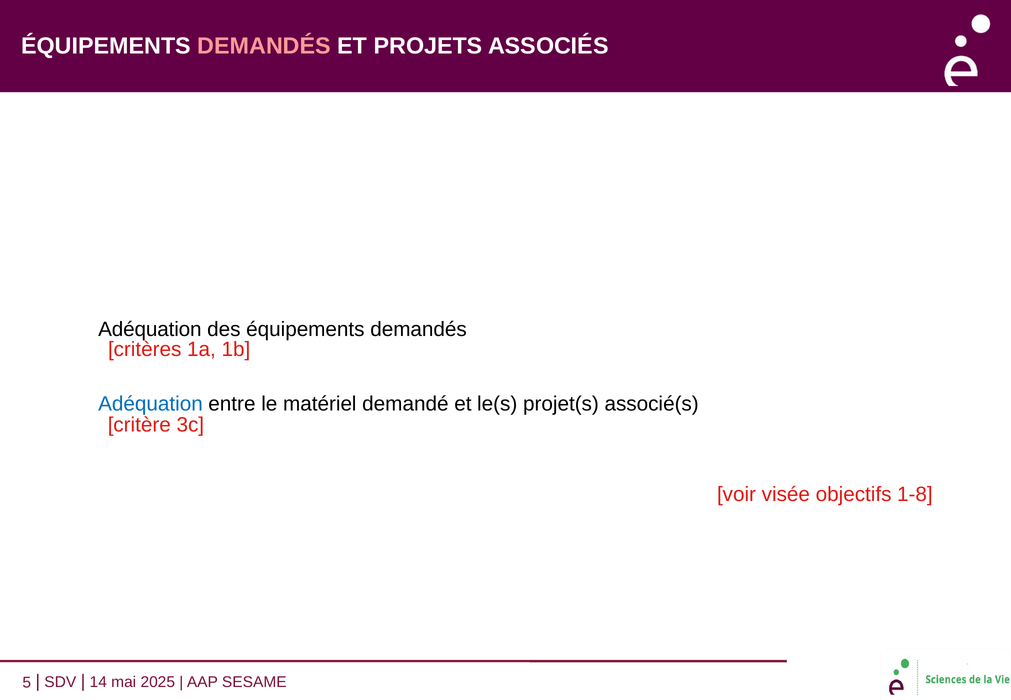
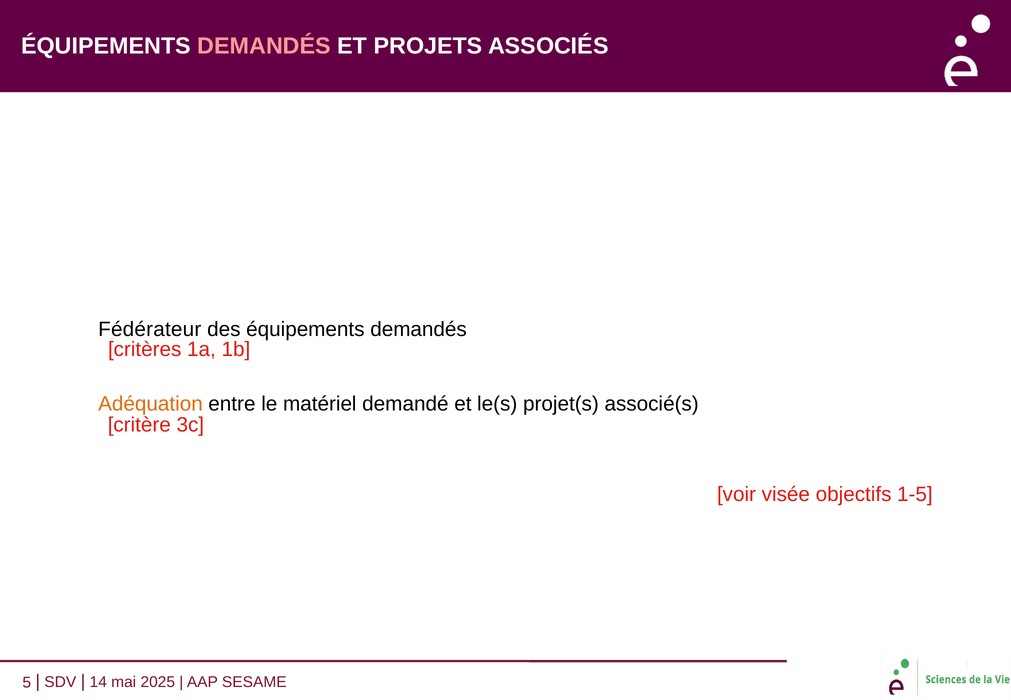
Adéquation at (150, 329): Adéquation -> Fédérateur
Adéquation at (150, 404) colour: blue -> orange
1-8: 1-8 -> 1-5
